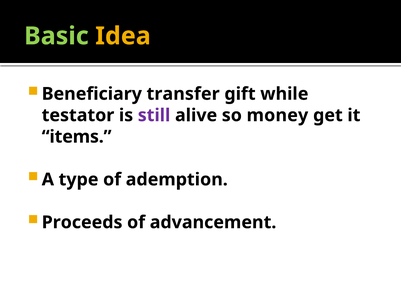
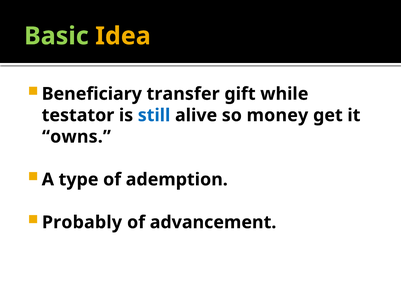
still colour: purple -> blue
items: items -> owns
Proceeds: Proceeds -> Probably
